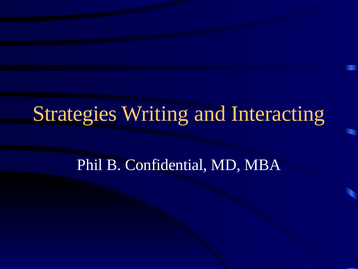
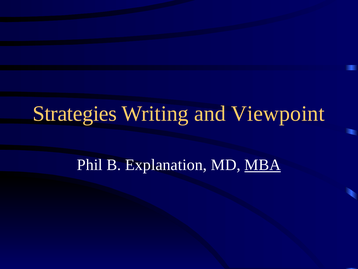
Interacting: Interacting -> Viewpoint
Confidential: Confidential -> Explanation
MBA underline: none -> present
